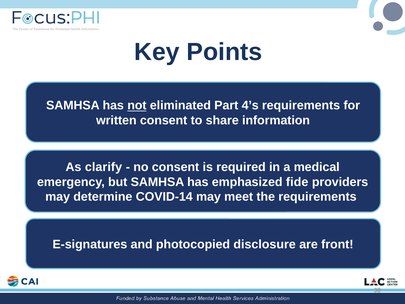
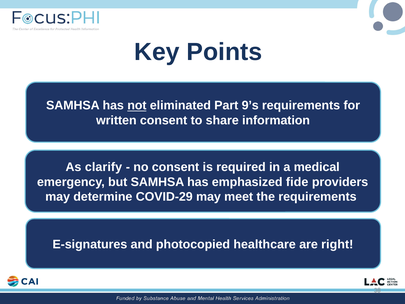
4’s: 4’s -> 9’s
COVID-14: COVID-14 -> COVID-29
disclosure: disclosure -> healthcare
front: front -> right
